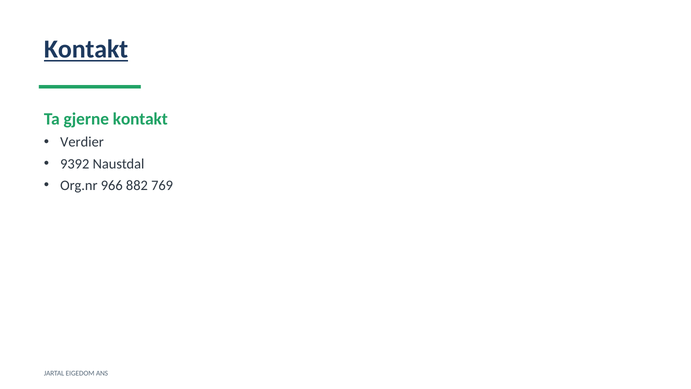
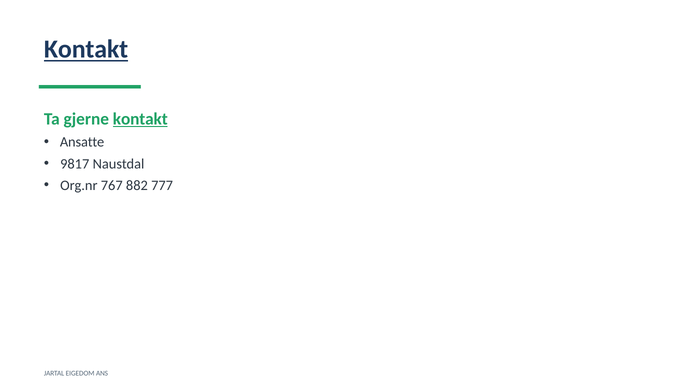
kontakt at (140, 119) underline: none -> present
Verdier: Verdier -> Ansatte
9392: 9392 -> 9817
966: 966 -> 767
769: 769 -> 777
